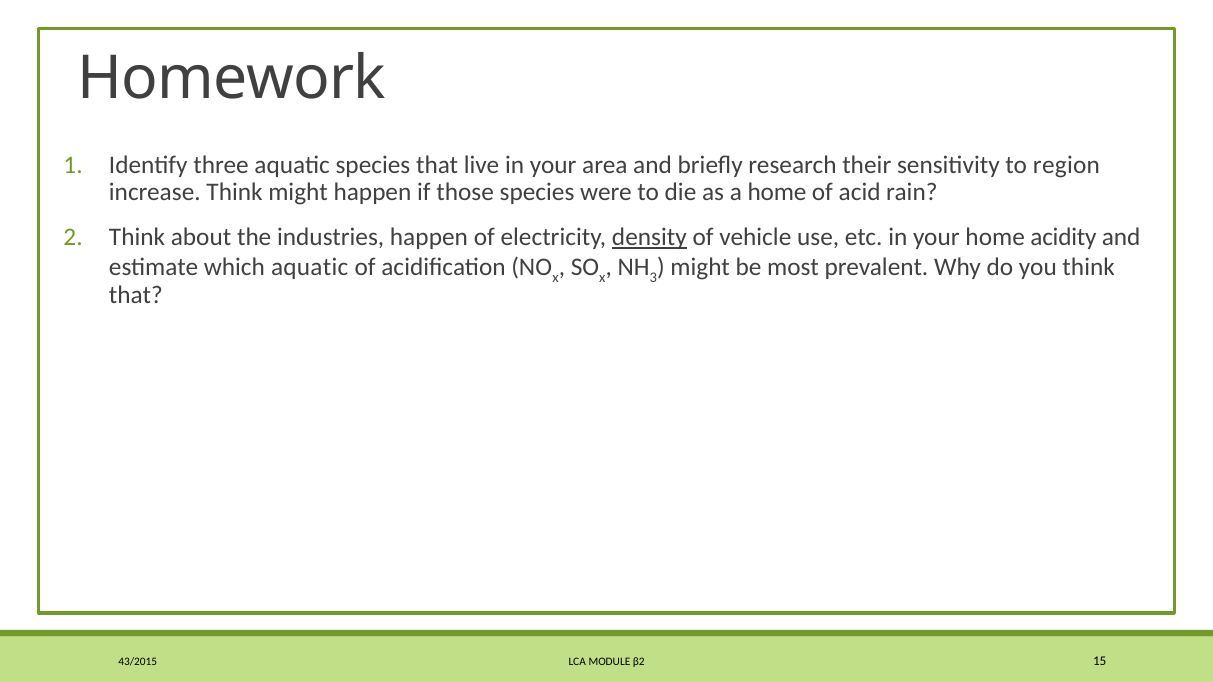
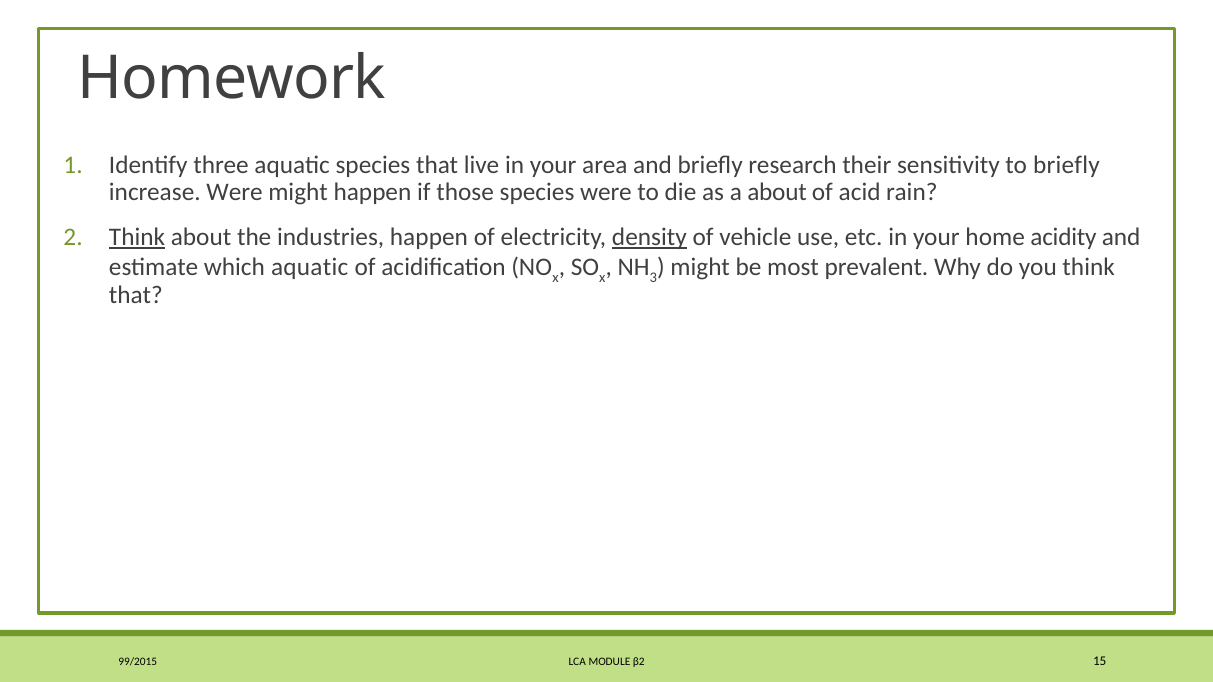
to region: region -> briefly
increase Think: Think -> Were
a home: home -> about
Think at (137, 237) underline: none -> present
43/2015: 43/2015 -> 99/2015
